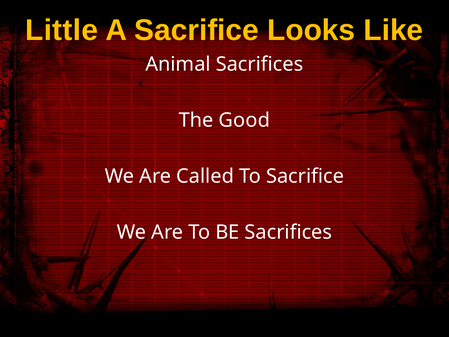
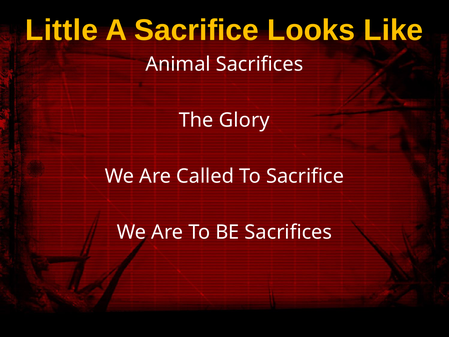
Good: Good -> Glory
